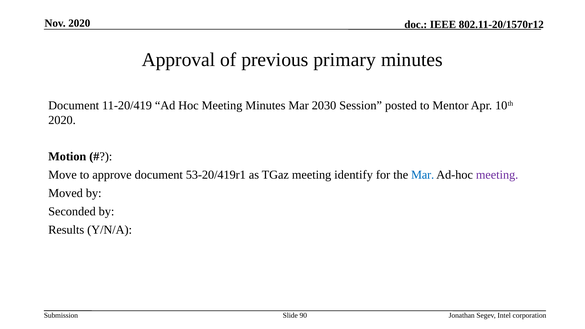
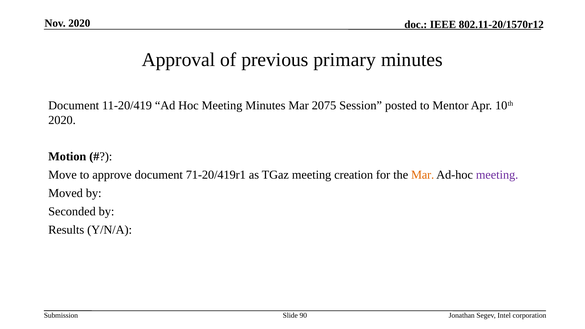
2030: 2030 -> 2075
53-20/419r1: 53-20/419r1 -> 71-20/419r1
identify: identify -> creation
Mar at (423, 175) colour: blue -> orange
